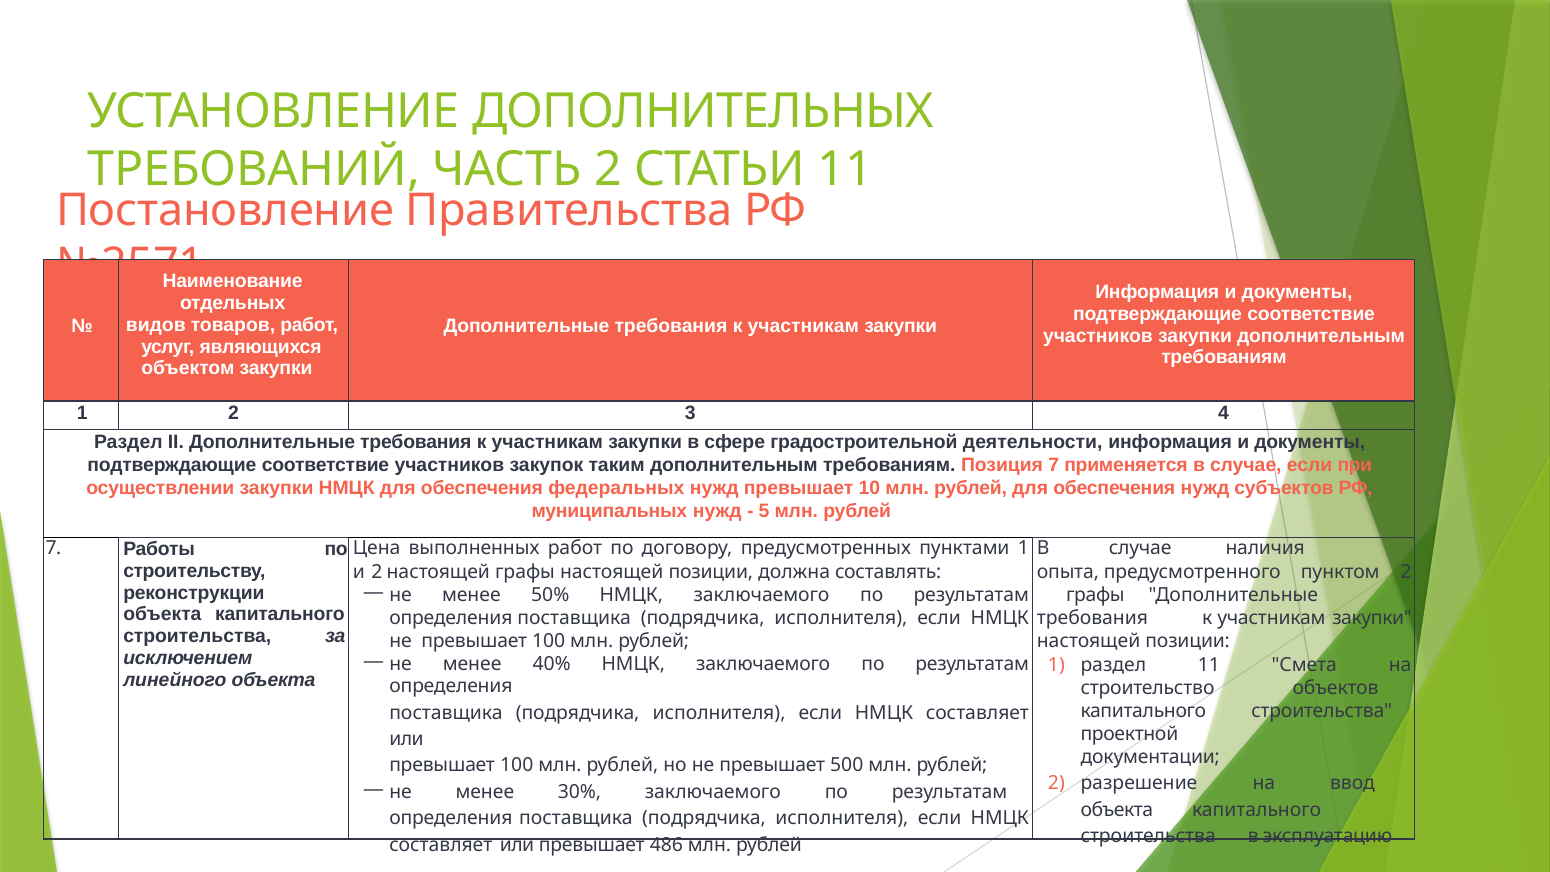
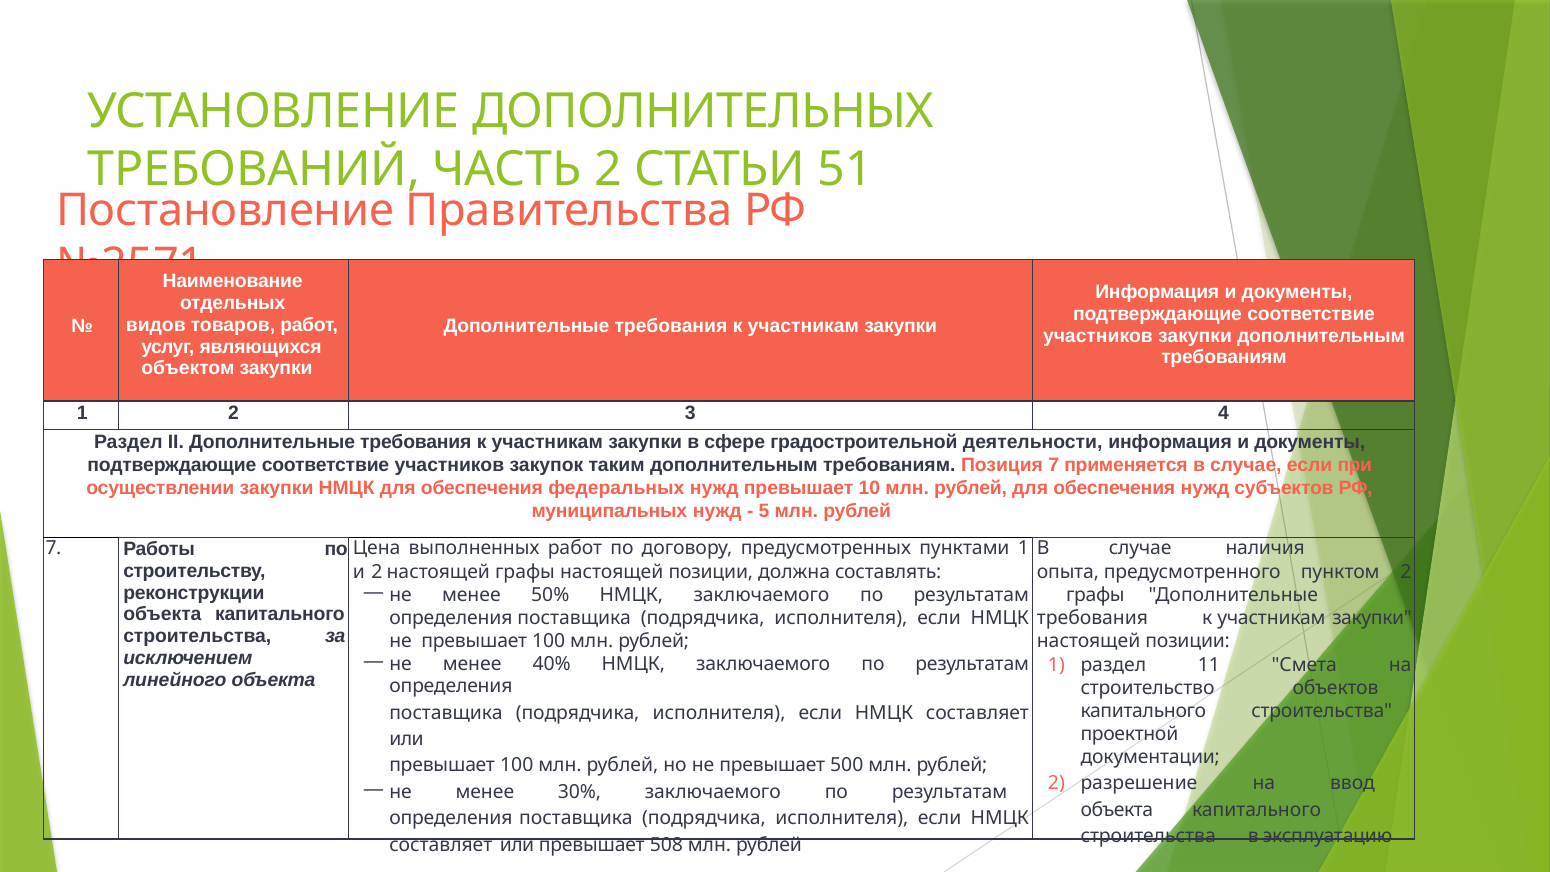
СТАТЬИ 11: 11 -> 51
486: 486 -> 508
